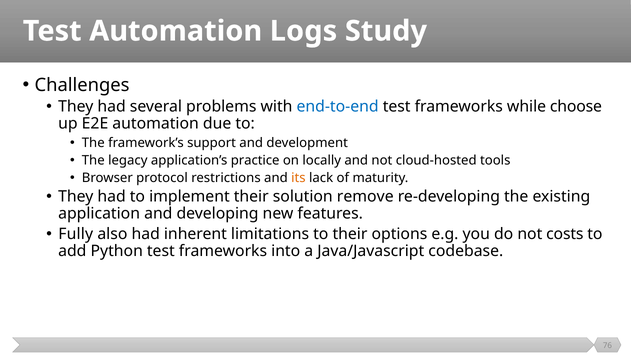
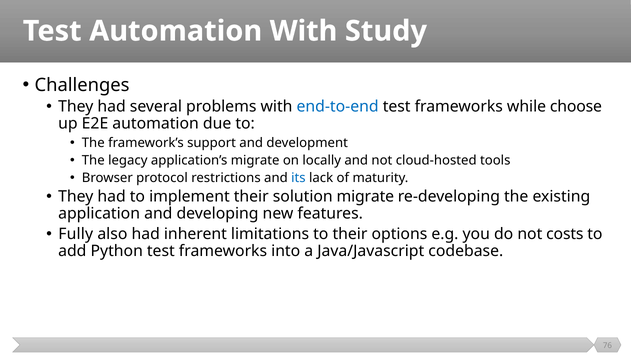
Automation Logs: Logs -> With
application’s practice: practice -> migrate
its colour: orange -> blue
solution remove: remove -> migrate
